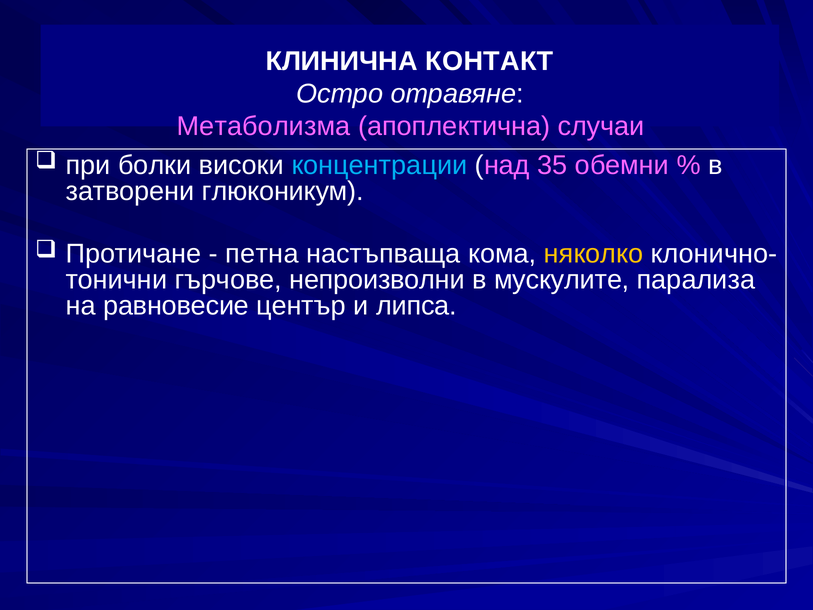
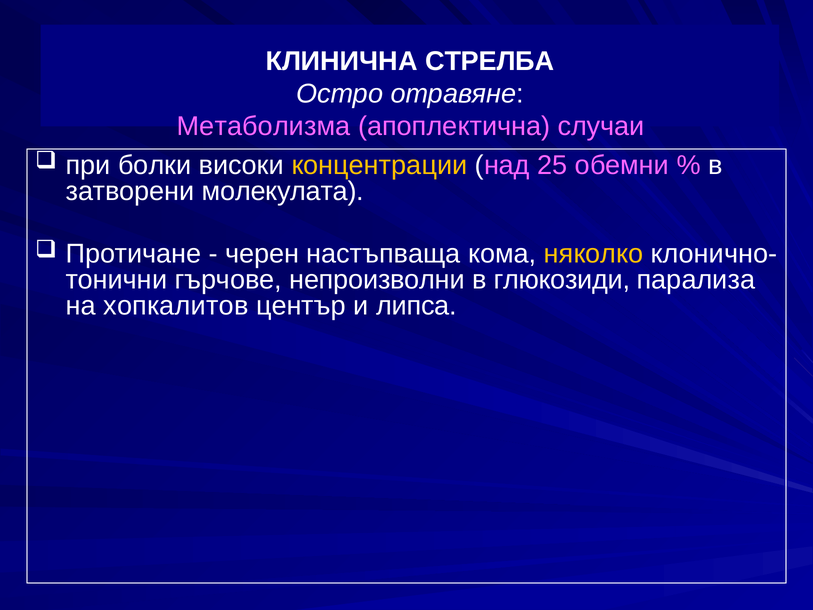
КОНТАКТ: КОНТАКТ -> СТРЕЛБА
концентрации colour: light blue -> yellow
35: 35 -> 25
глюконикум: глюконикум -> молекулата
петна: петна -> черен
мускулите: мускулите -> глюкозиди
равновесие: равновесие -> хопкалитов
